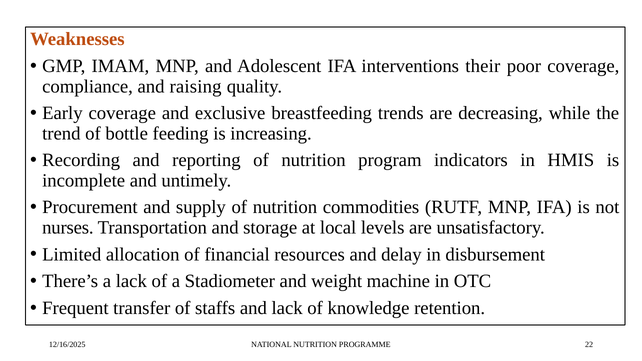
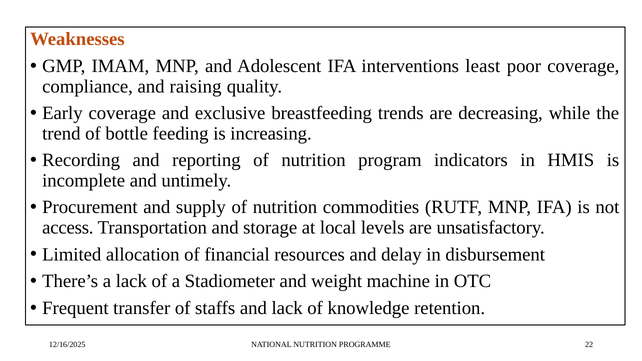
their: their -> least
nurses: nurses -> access
